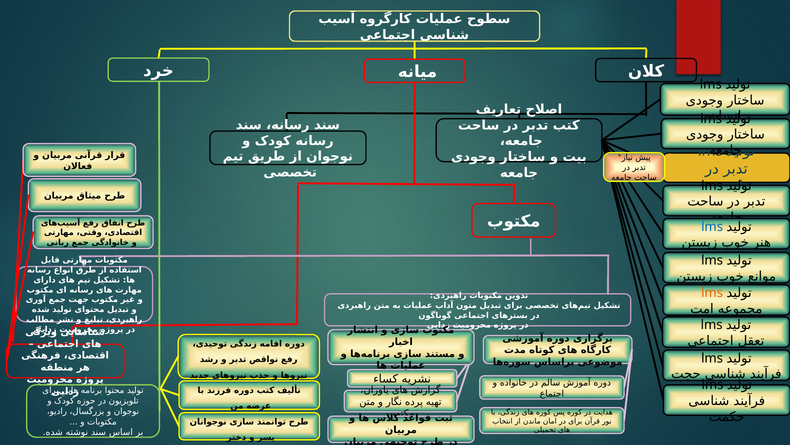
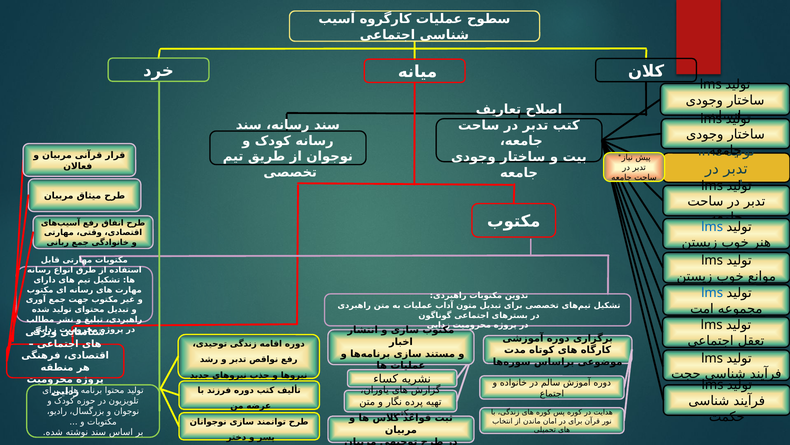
lms at (712, 292) colour: orange -> blue
